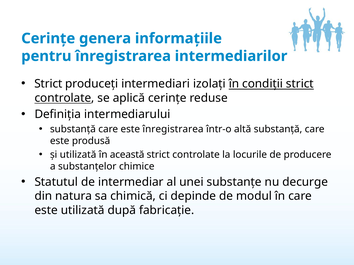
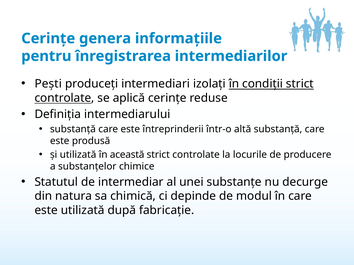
Strict at (48, 84): Strict -> Pești
este înregistrarea: înregistrarea -> întreprinderii
